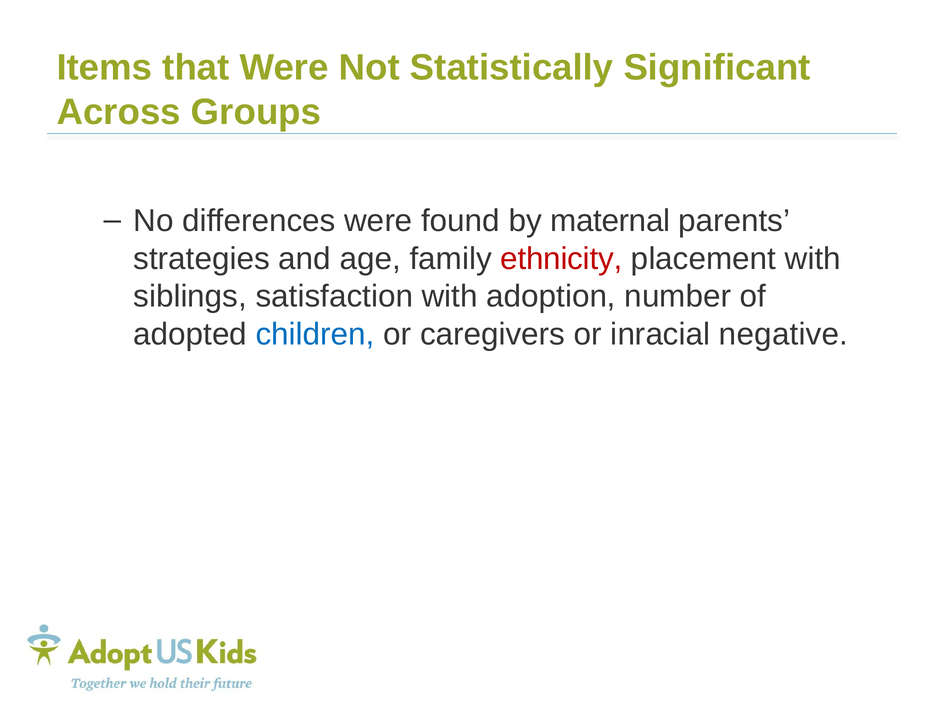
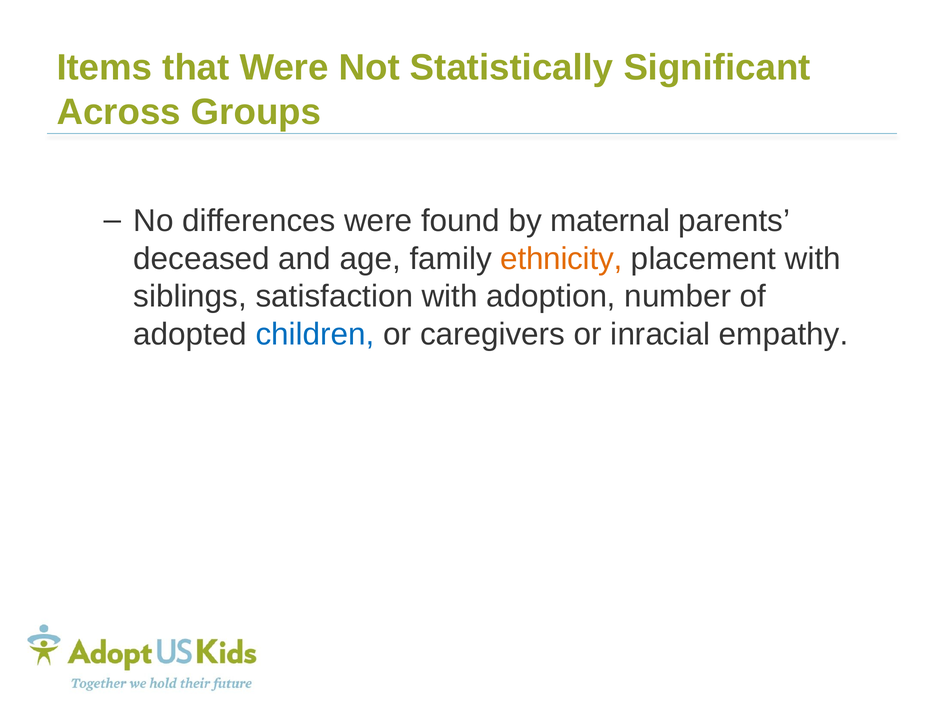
strategies: strategies -> deceased
ethnicity colour: red -> orange
negative: negative -> empathy
